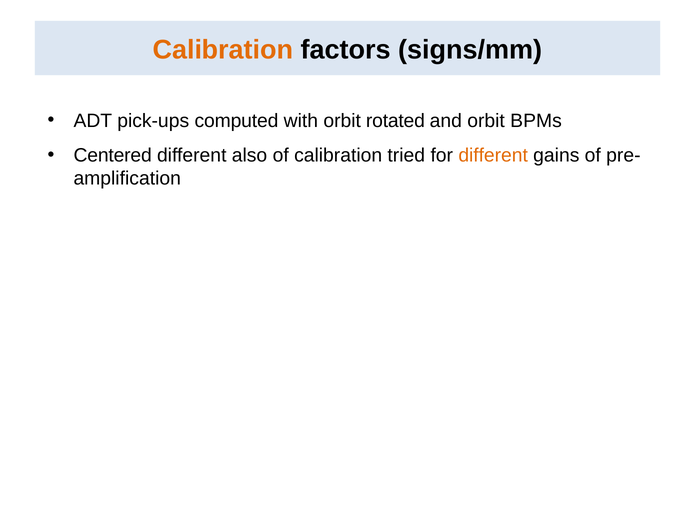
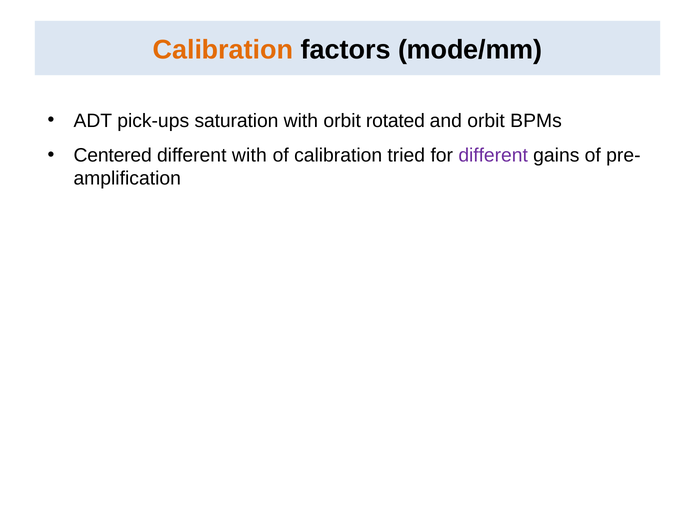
signs/mm: signs/mm -> mode/mm
computed: computed -> saturation
different also: also -> with
different at (493, 155) colour: orange -> purple
